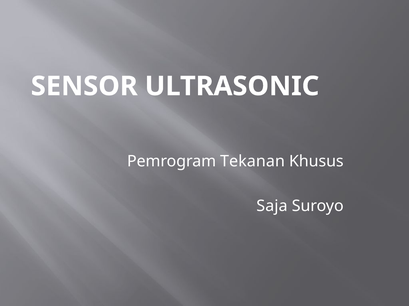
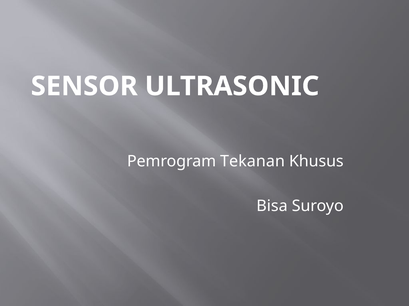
Saja: Saja -> Bisa
